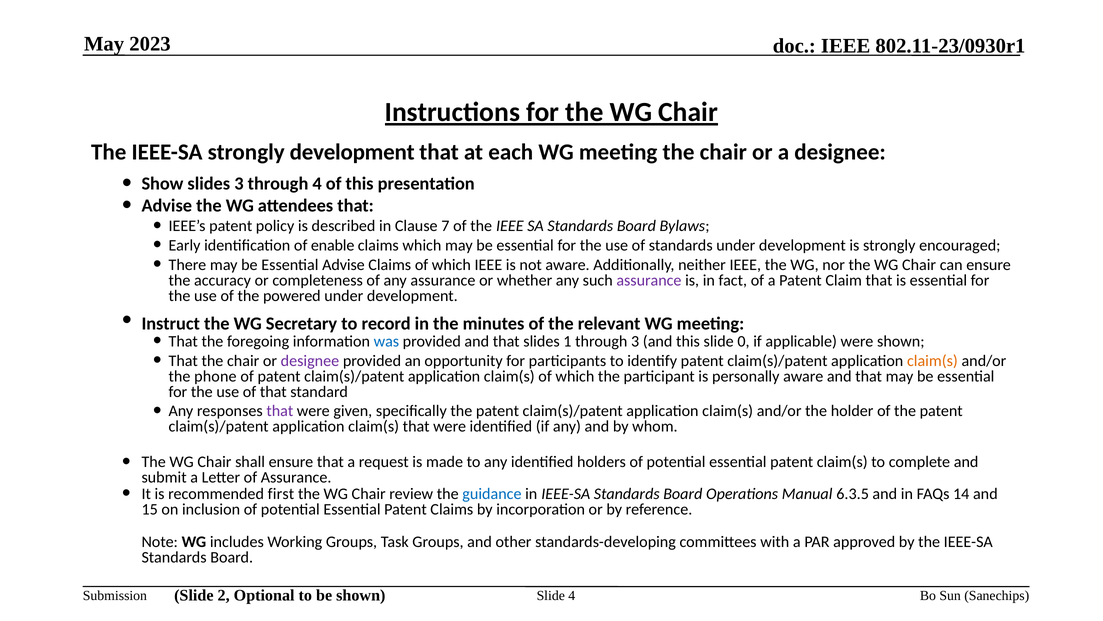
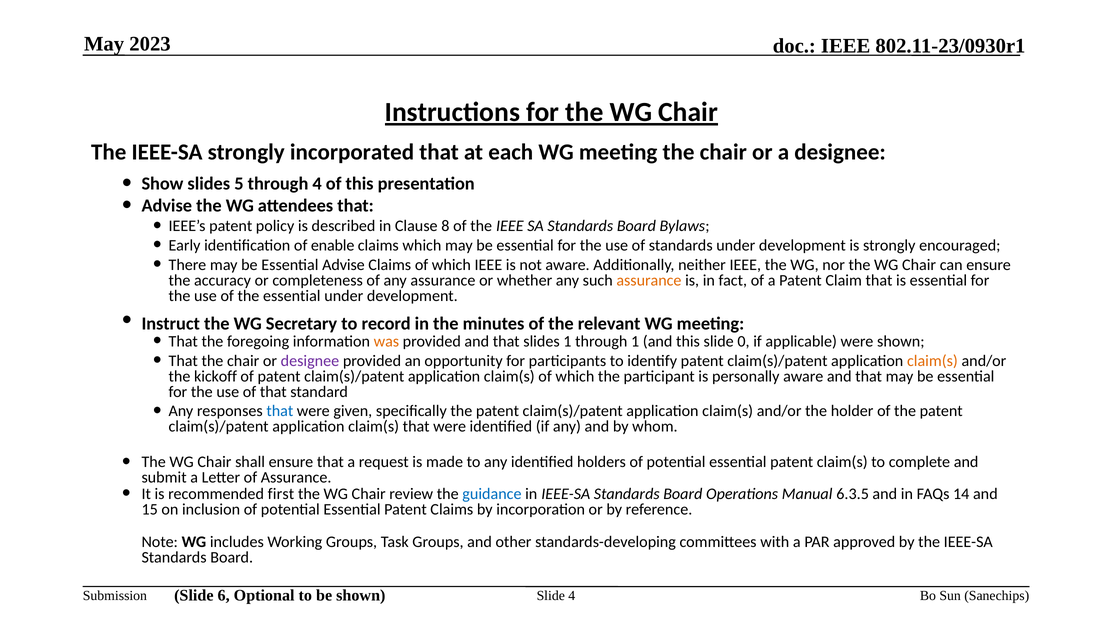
strongly development: development -> incorporated
slides 3: 3 -> 5
7: 7 -> 8
assurance at (649, 280) colour: purple -> orange
the powered: powered -> essential
was colour: blue -> orange
through 3: 3 -> 1
phone: phone -> kickoff
that at (280, 411) colour: purple -> blue
2: 2 -> 6
